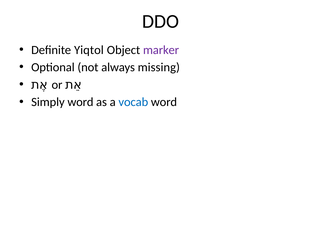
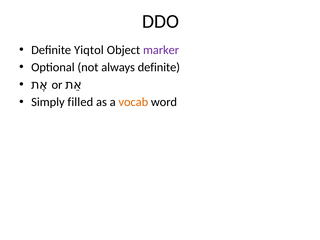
always missing: missing -> definite
Simply word: word -> filled
vocab colour: blue -> orange
